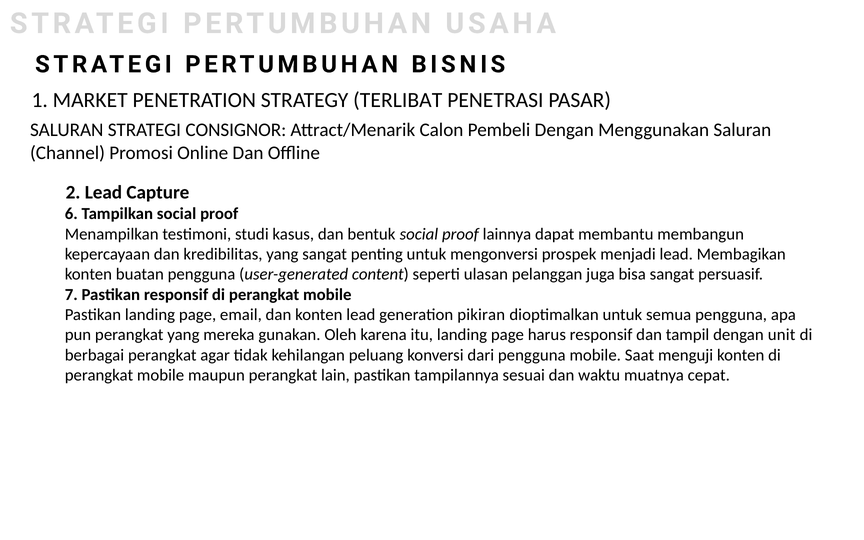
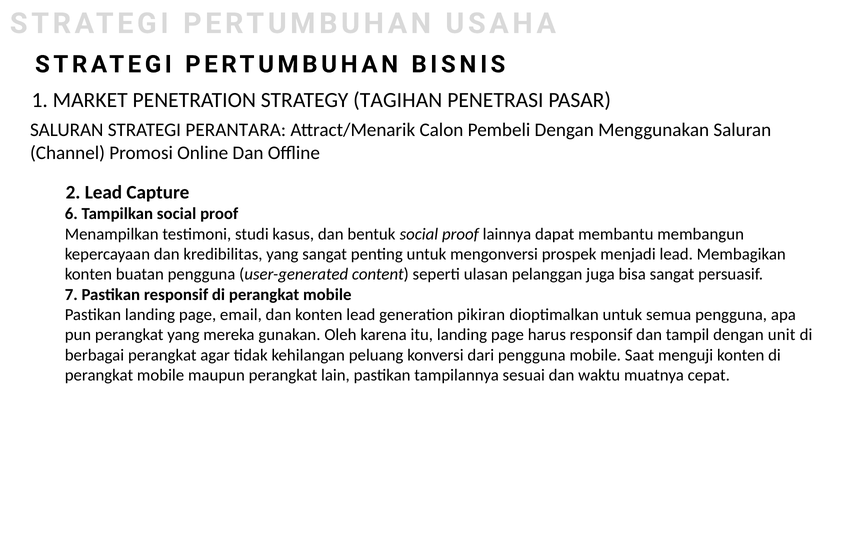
TERLIBAT: TERLIBAT -> TAGIHAN
CONSIGNOR: CONSIGNOR -> PERANTARA
